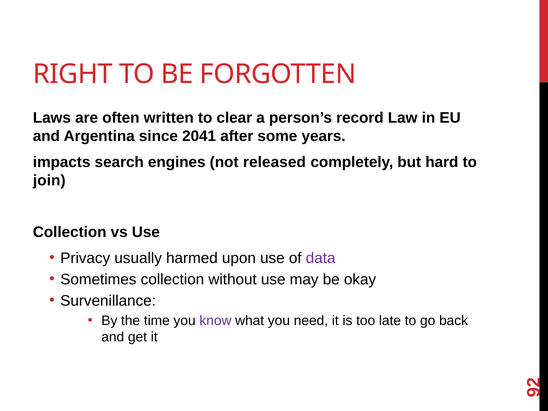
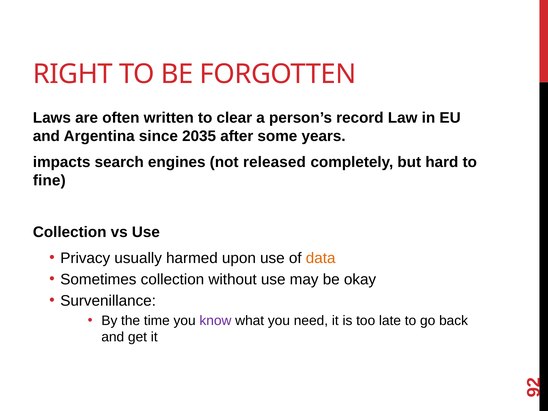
2041: 2041 -> 2035
join: join -> fine
data colour: purple -> orange
